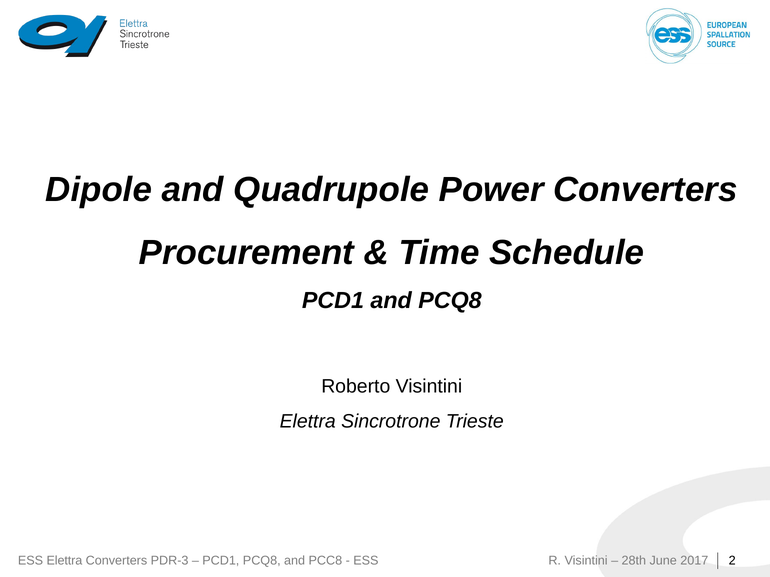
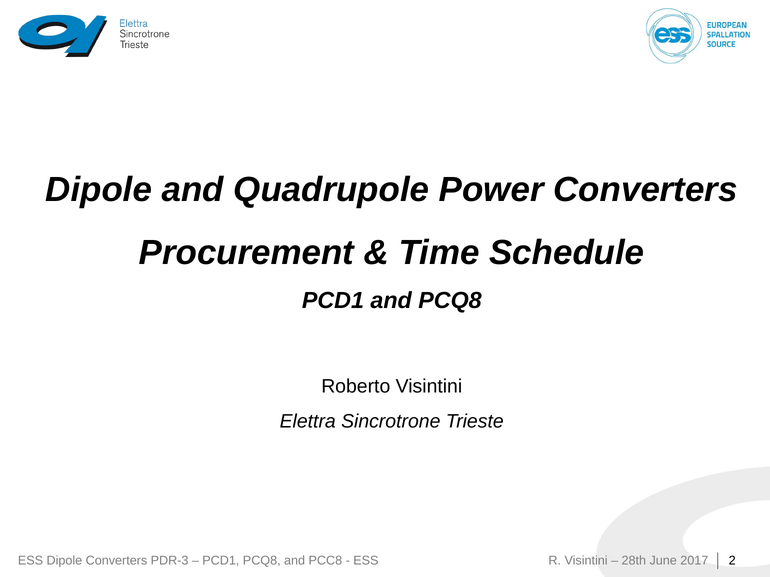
Elettra at (64, 561): Elettra -> Dipole
